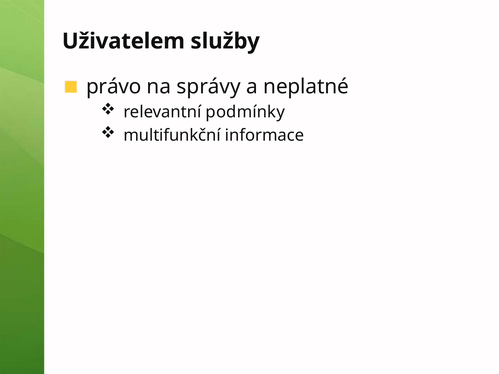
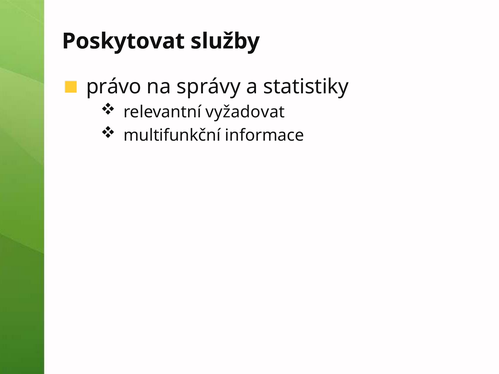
Uživatelem: Uživatelem -> Poskytovat
neplatné: neplatné -> statistiky
podmínky: podmínky -> vyžadovat
